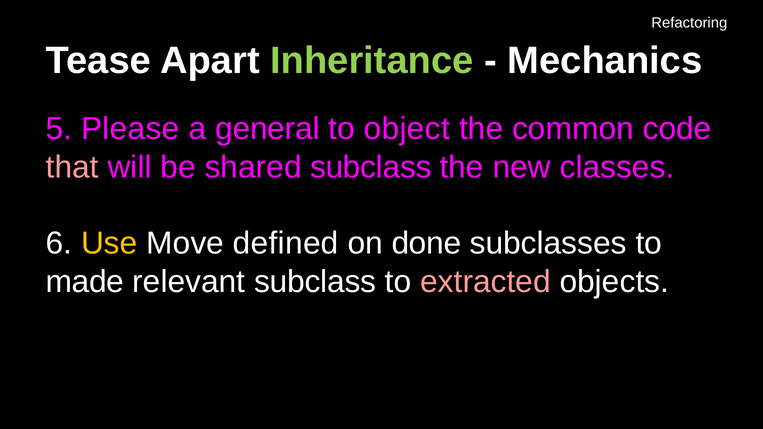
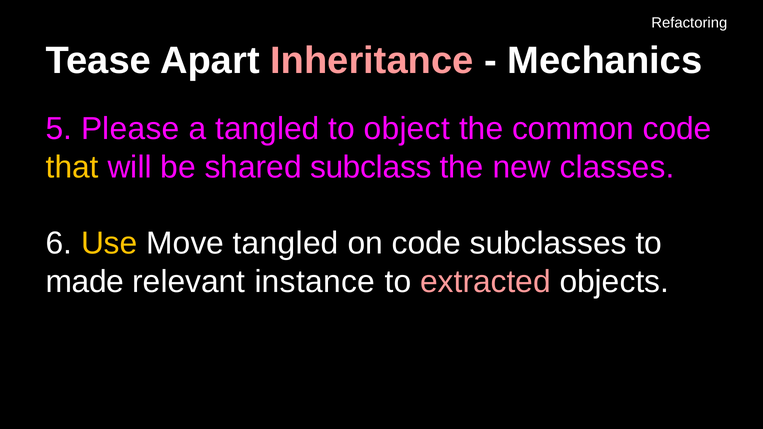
Inheritance colour: light green -> pink
a general: general -> tangled
that colour: pink -> yellow
Move defined: defined -> tangled
on done: done -> code
relevant subclass: subclass -> instance
